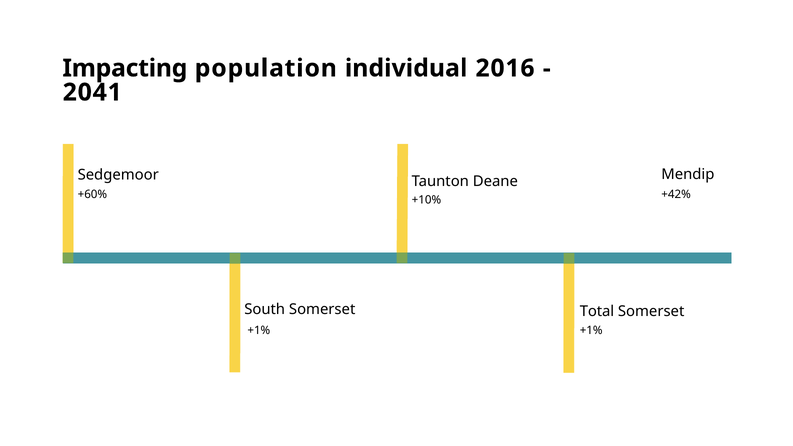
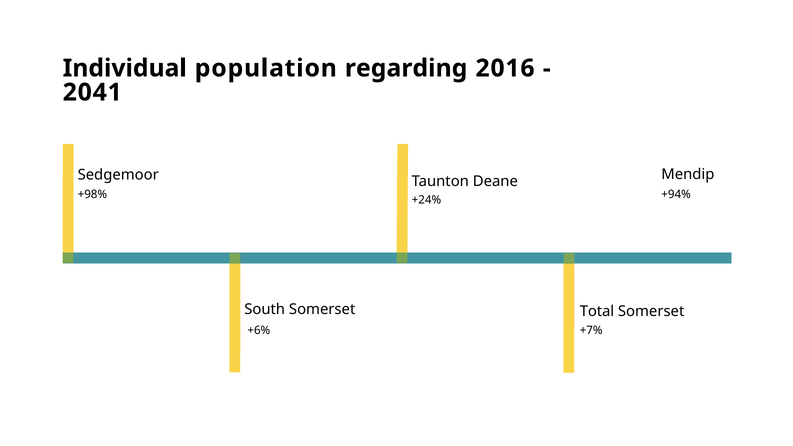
Impacting: Impacting -> Individual
individual: individual -> regarding
+60%: +60% -> +98%
+42%: +42% -> +94%
+10%: +10% -> +24%
+1% at (259, 330): +1% -> +6%
+1% at (591, 330): +1% -> +7%
